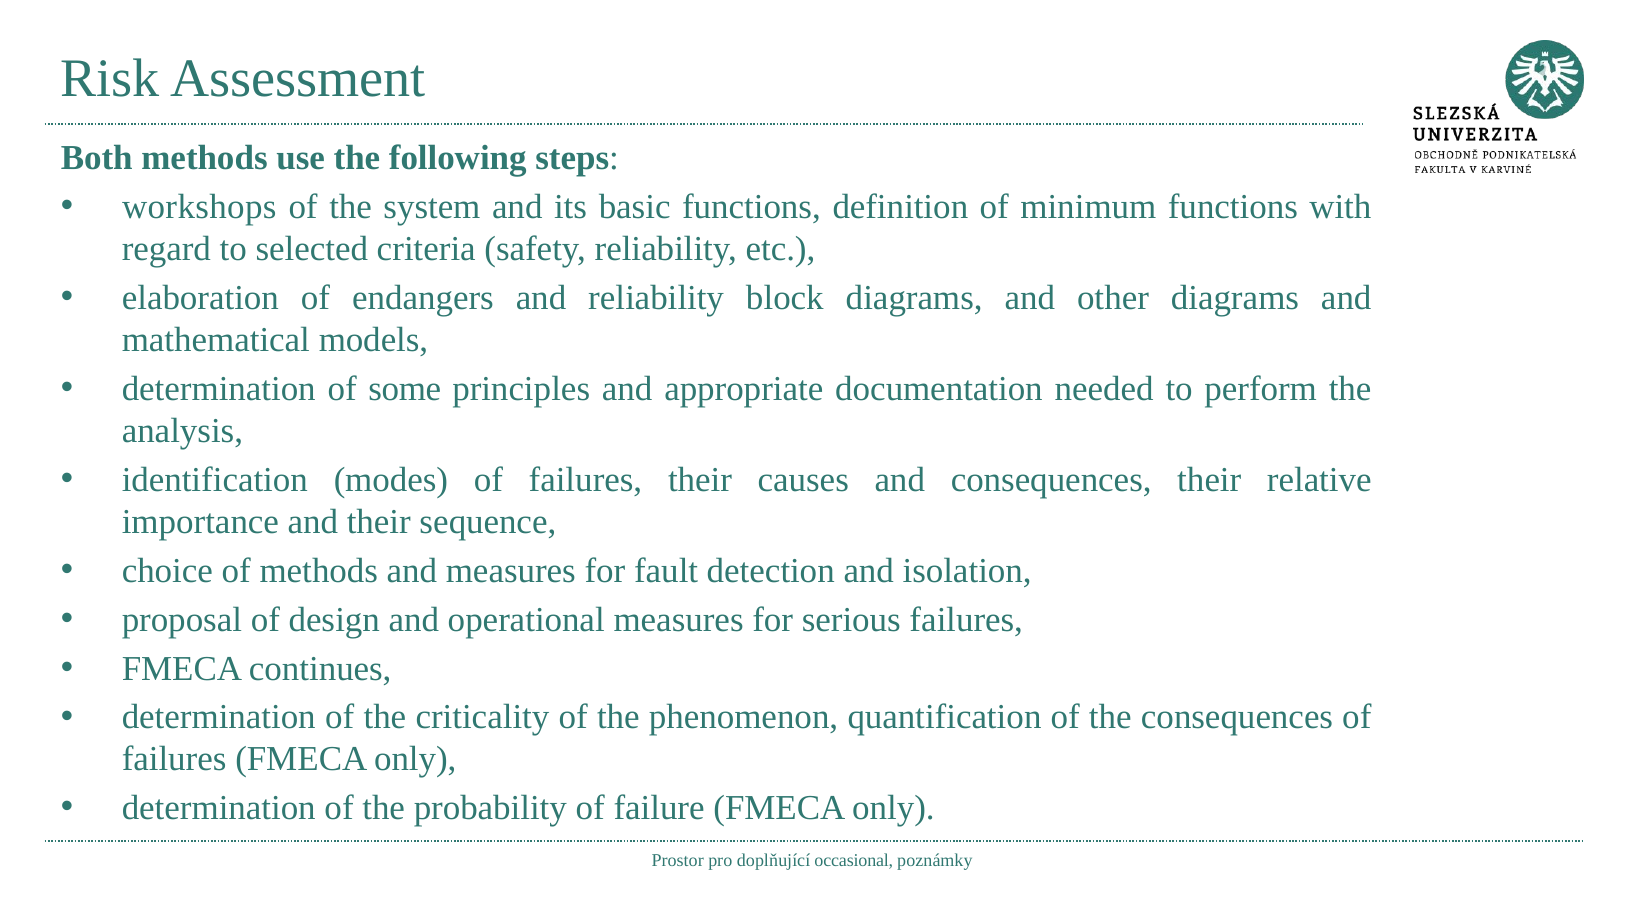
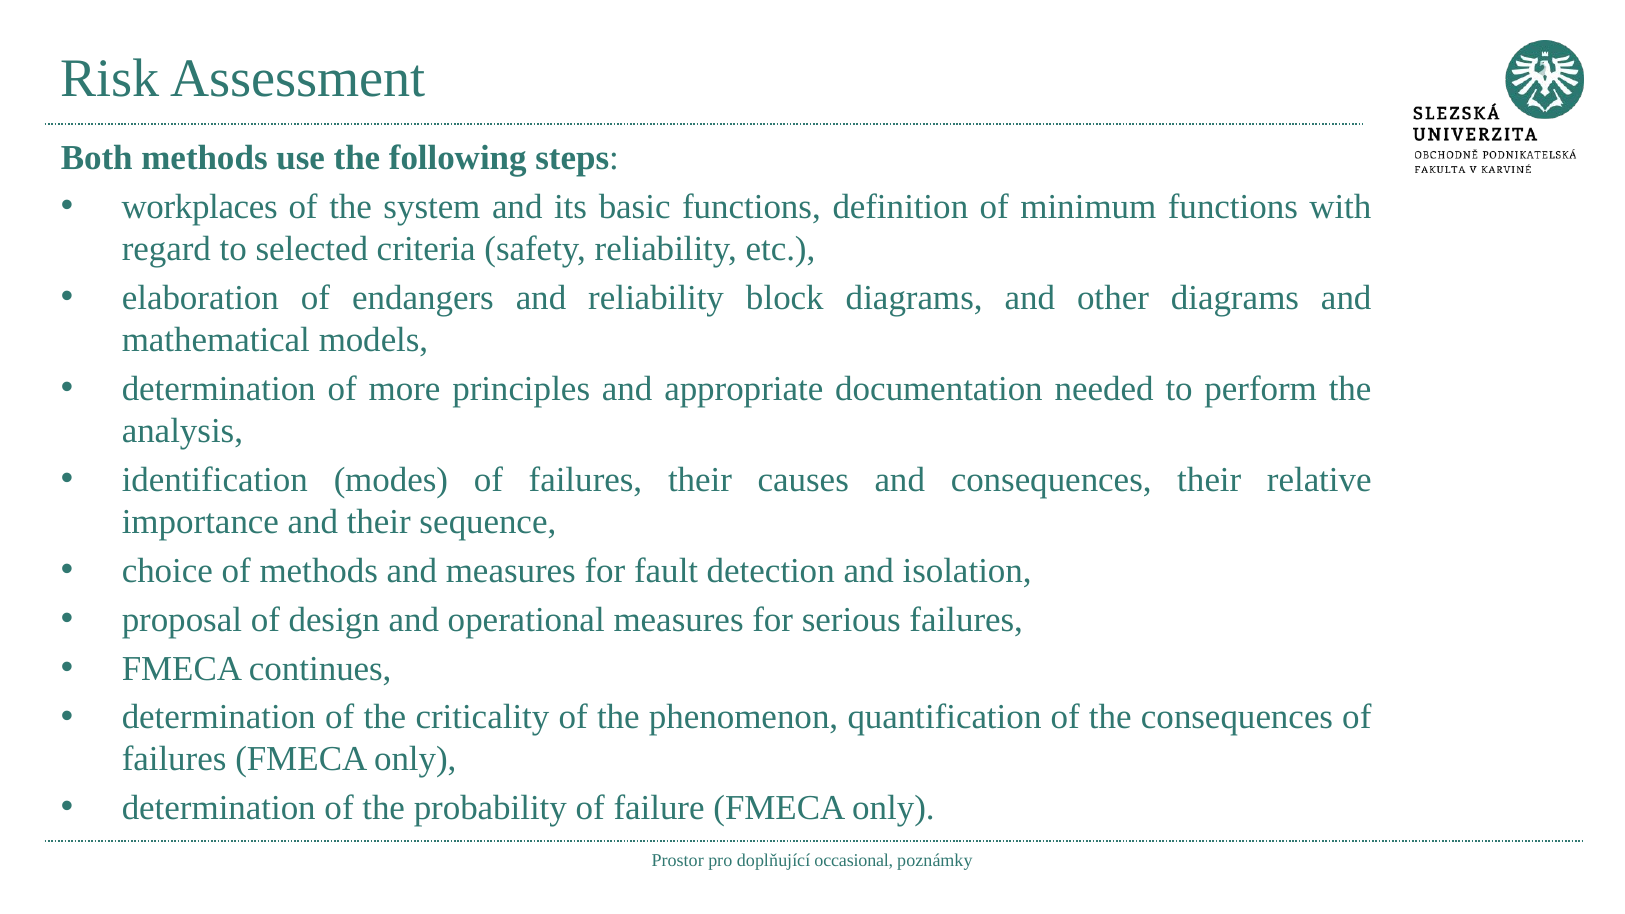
workshops: workshops -> workplaces
some: some -> more
